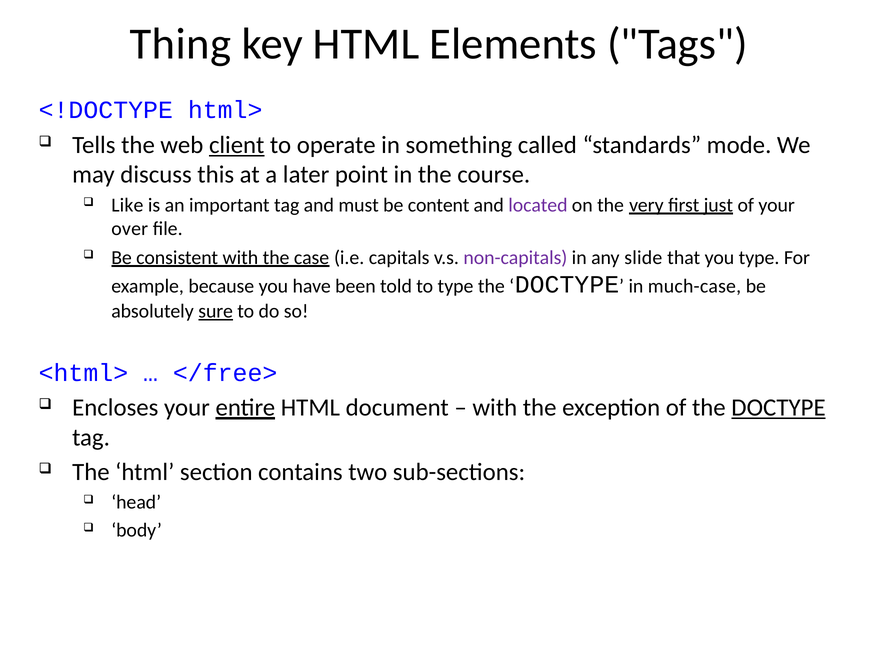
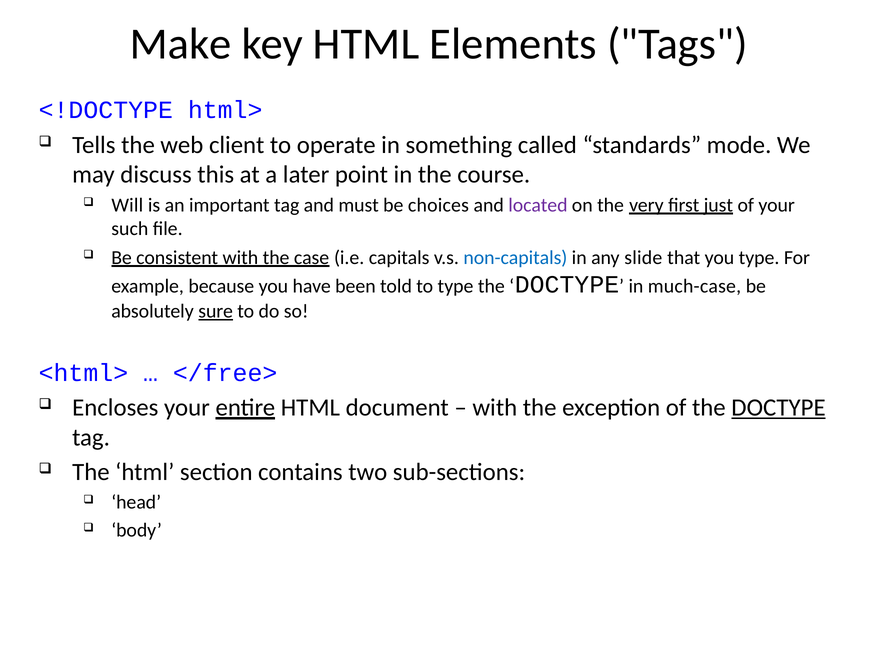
Thing: Thing -> Make
client underline: present -> none
Like: Like -> Will
content: content -> choices
over: over -> such
non-capitals colour: purple -> blue
